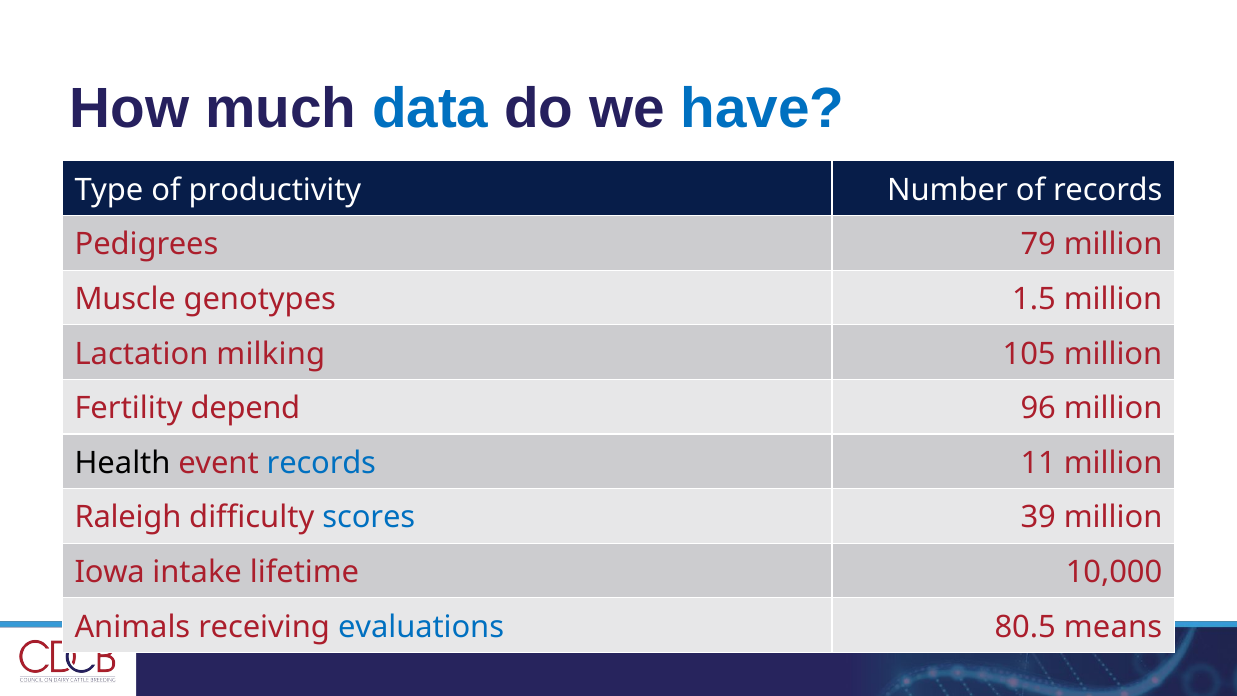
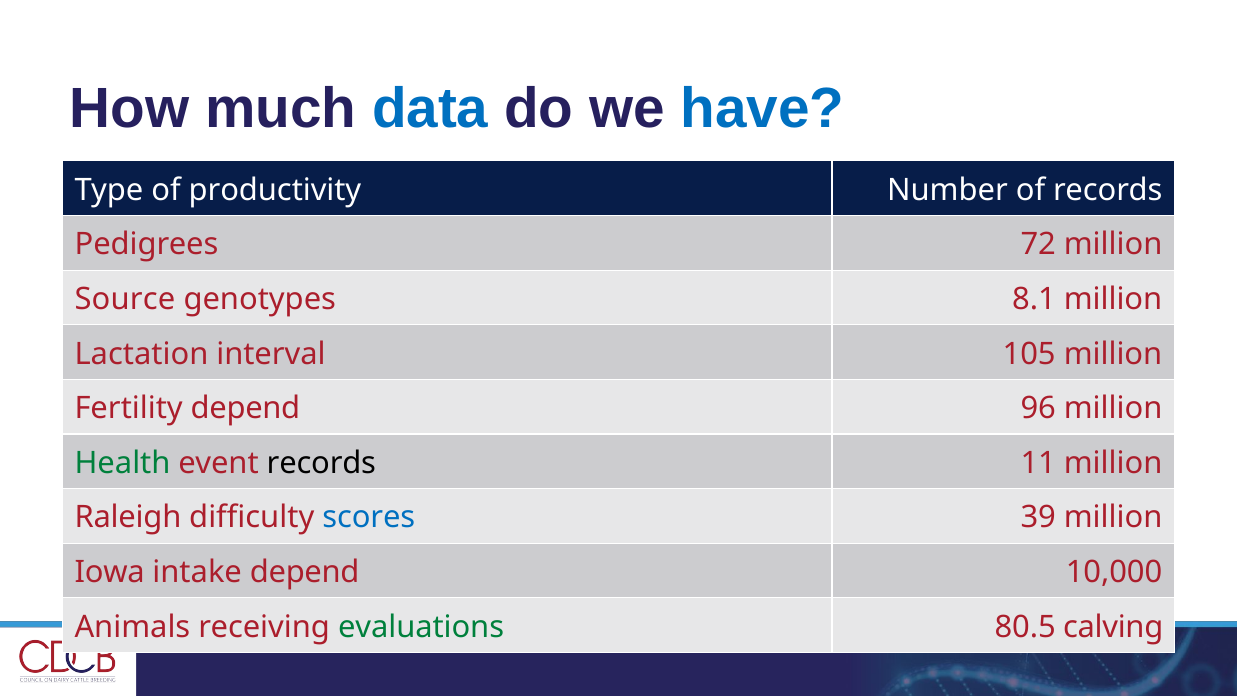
79: 79 -> 72
Muscle: Muscle -> Source
1.5: 1.5 -> 8.1
milking: milking -> interval
Health colour: black -> green
records at (321, 463) colour: blue -> black
intake lifetime: lifetime -> depend
evaluations colour: blue -> green
means: means -> calving
